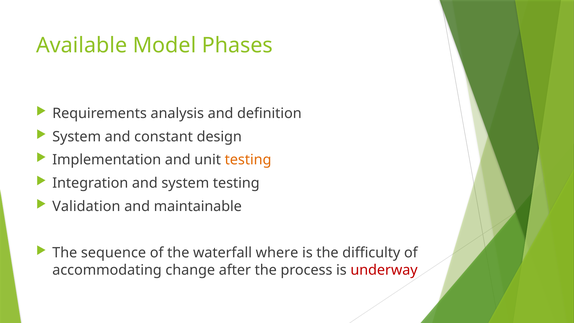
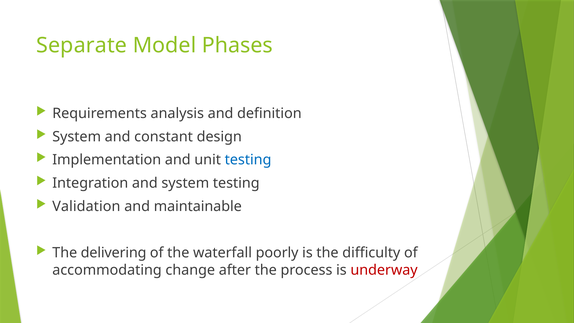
Available: Available -> Separate
testing at (248, 160) colour: orange -> blue
sequence: sequence -> delivering
where: where -> poorly
